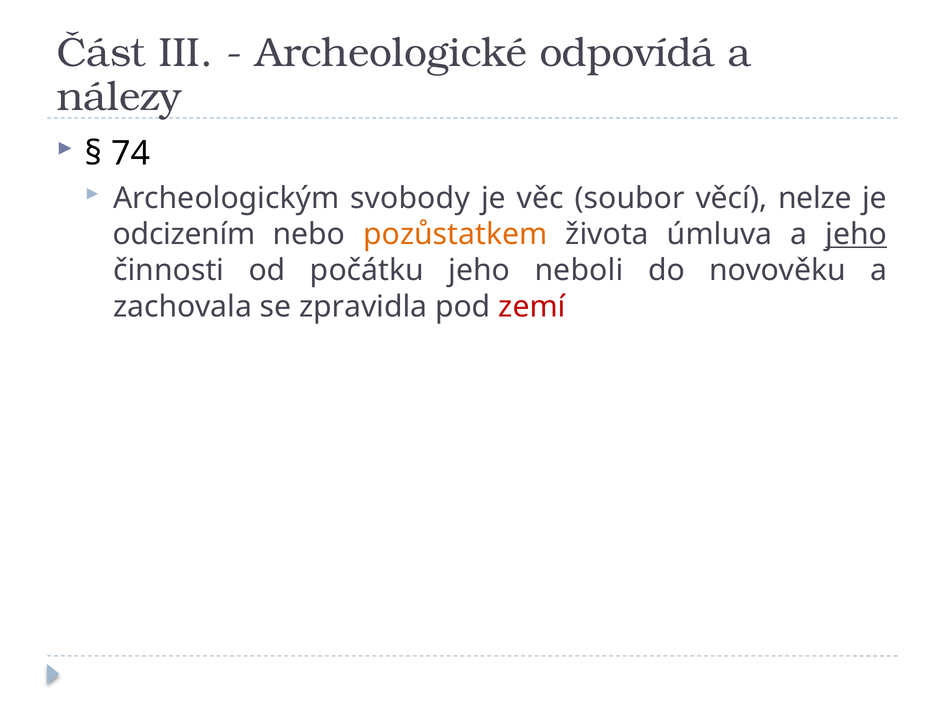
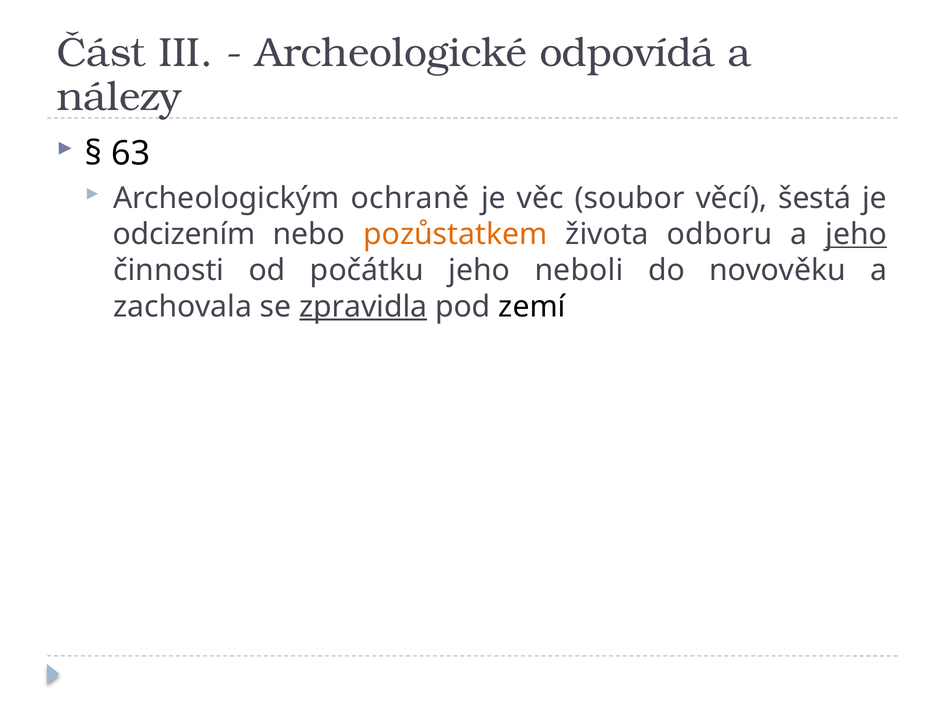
74: 74 -> 63
svobody: svobody -> ochraně
nelze: nelze -> šestá
úmluva: úmluva -> odboru
zpravidla underline: none -> present
zemí colour: red -> black
